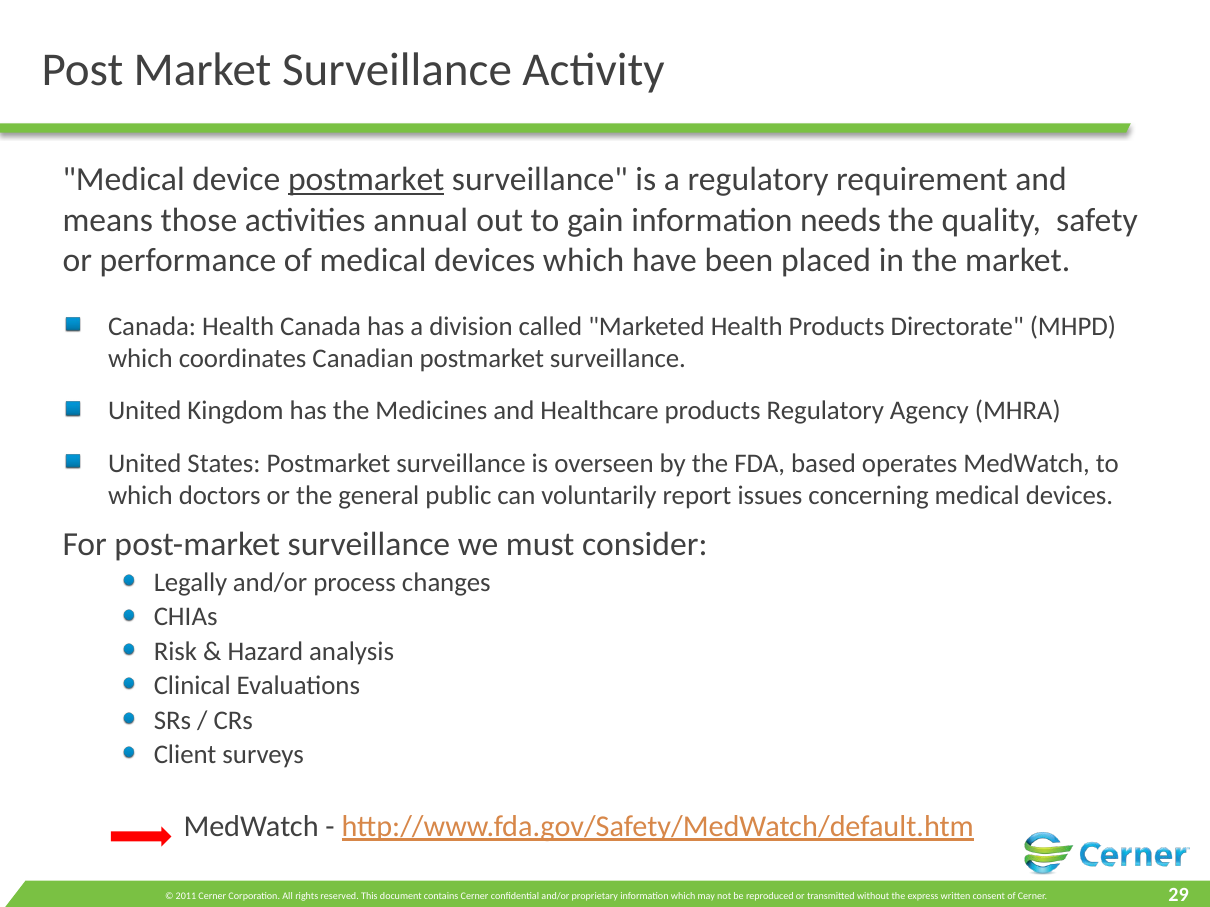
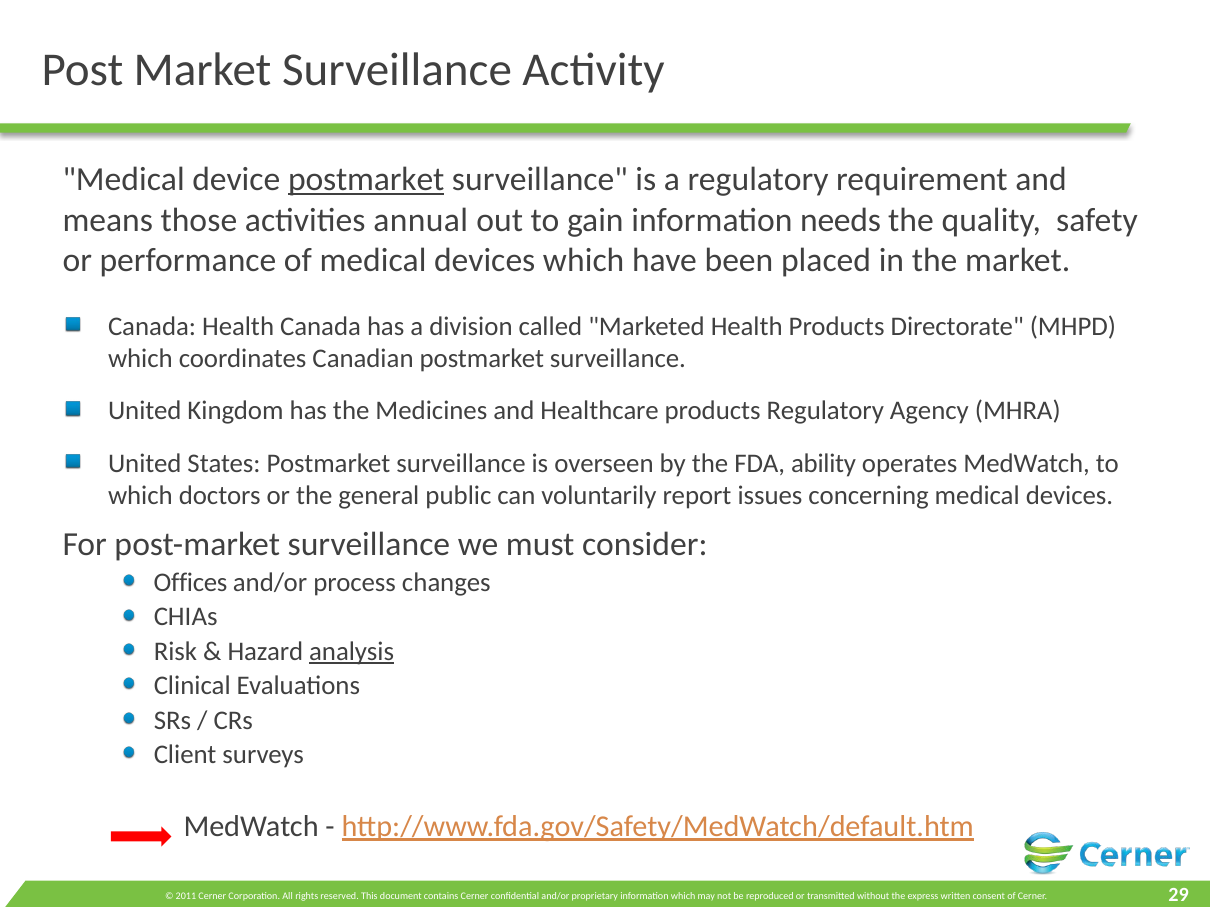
based: based -> ability
Legally: Legally -> Offices
analysis underline: none -> present
